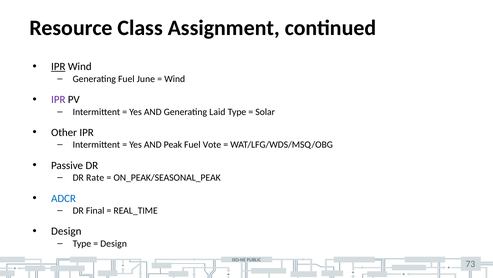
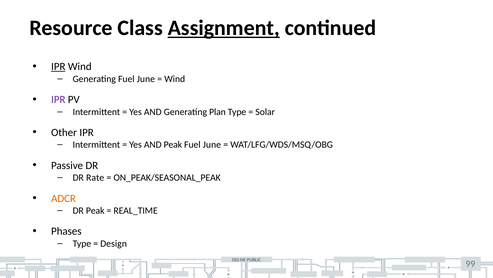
Assignment underline: none -> present
Laid: Laid -> Plan
Vote at (212, 144): Vote -> June
ADCR colour: blue -> orange
DR Final: Final -> Peak
Design at (66, 231): Design -> Phases
73: 73 -> 99
